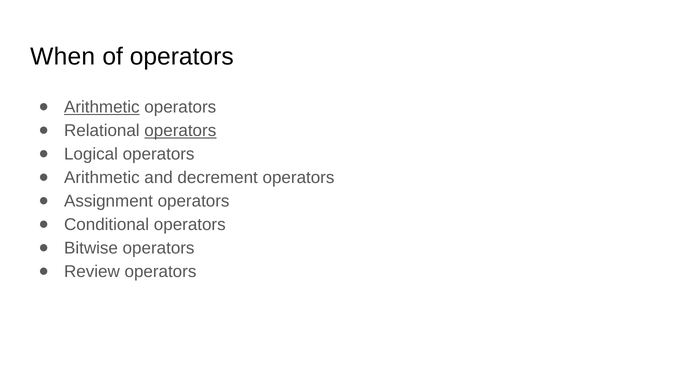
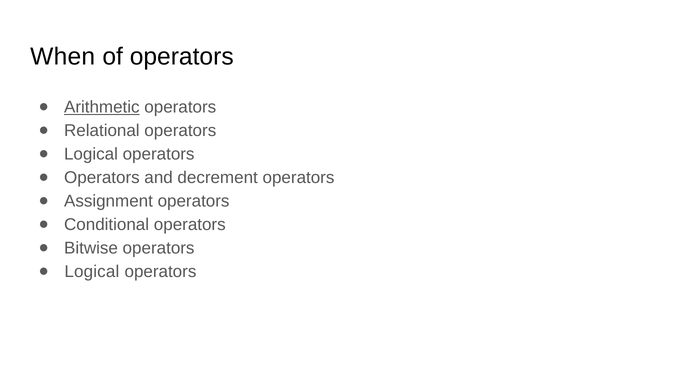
operators at (180, 131) underline: present -> none
Arithmetic at (102, 178): Arithmetic -> Operators
Review at (92, 272): Review -> Logical
